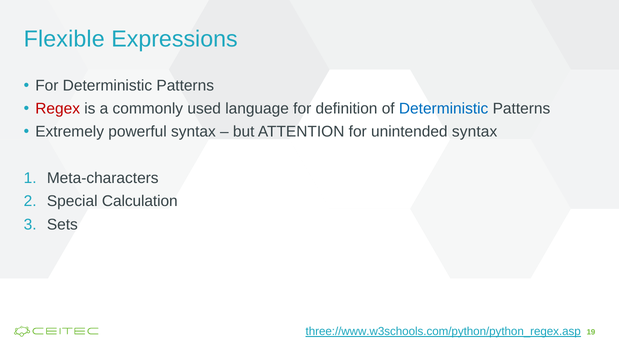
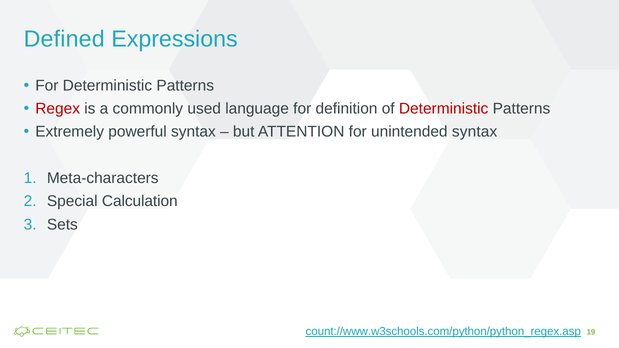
Flexible: Flexible -> Defined
Deterministic at (444, 109) colour: blue -> red
three://www.w3schools.com/python/python_regex.asp: three://www.w3schools.com/python/python_regex.asp -> count://www.w3schools.com/python/python_regex.asp
